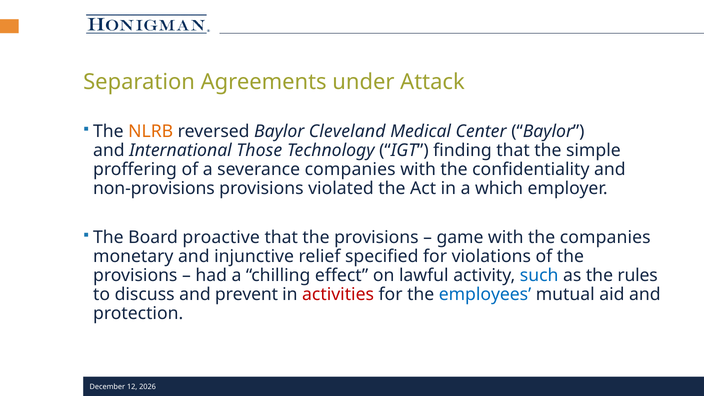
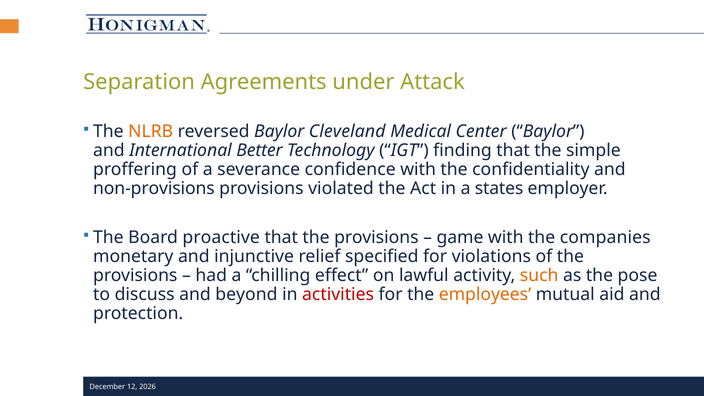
Those: Those -> Better
severance companies: companies -> confidence
which: which -> states
such colour: blue -> orange
rules: rules -> pose
prevent: prevent -> beyond
employees colour: blue -> orange
